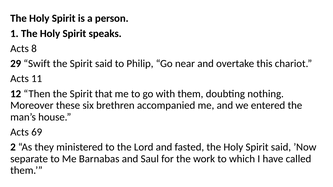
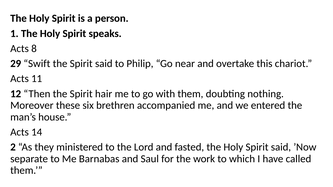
that: that -> hair
69: 69 -> 14
